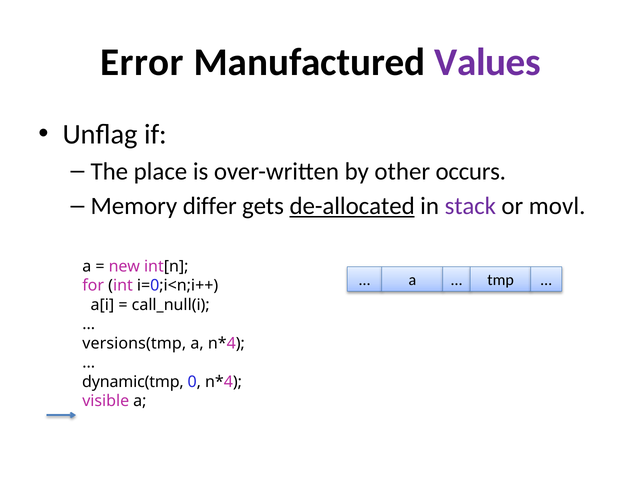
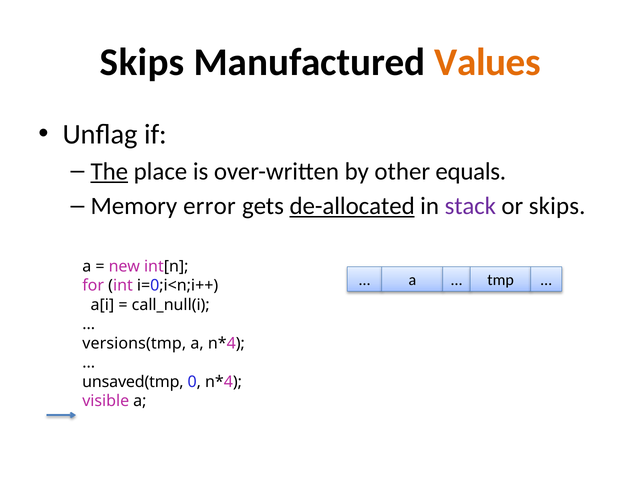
Error at (142, 62): Error -> Skips
Values colour: purple -> orange
The underline: none -> present
occurs: occurs -> equals
differ: differ -> error
or movl: movl -> skips
dynamic(tmp: dynamic(tmp -> unsaved(tmp
